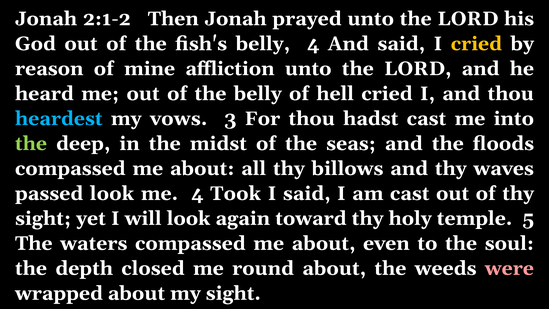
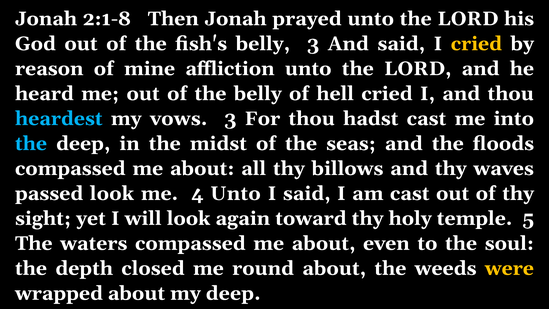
2:1-2: 2:1-2 -> 2:1-8
belly 4: 4 -> 3
the at (31, 144) colour: light green -> light blue
4 Took: Took -> Unto
were colour: pink -> yellow
my sight: sight -> deep
